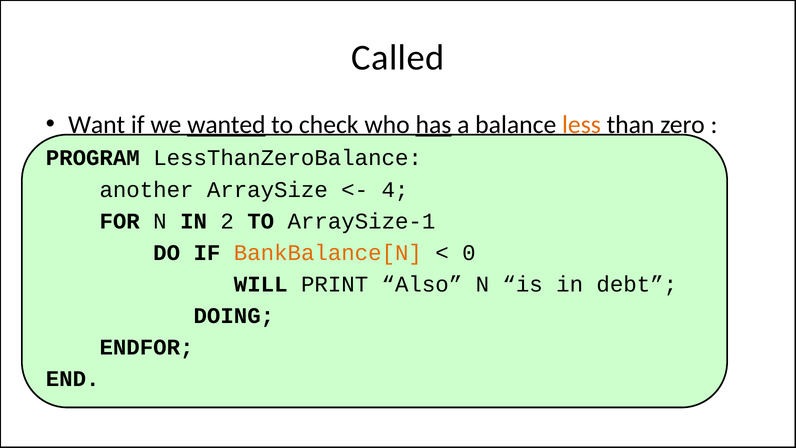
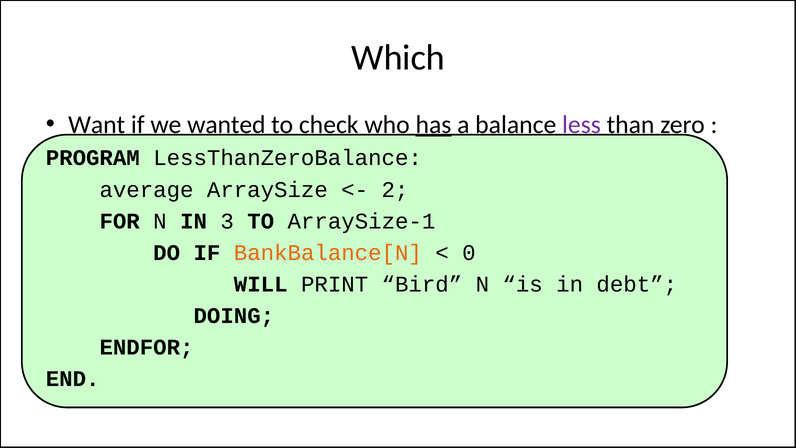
Called: Called -> Which
wanted underline: present -> none
less colour: orange -> purple
another: another -> average
4: 4 -> 2
2: 2 -> 3
Also: Also -> Bird
